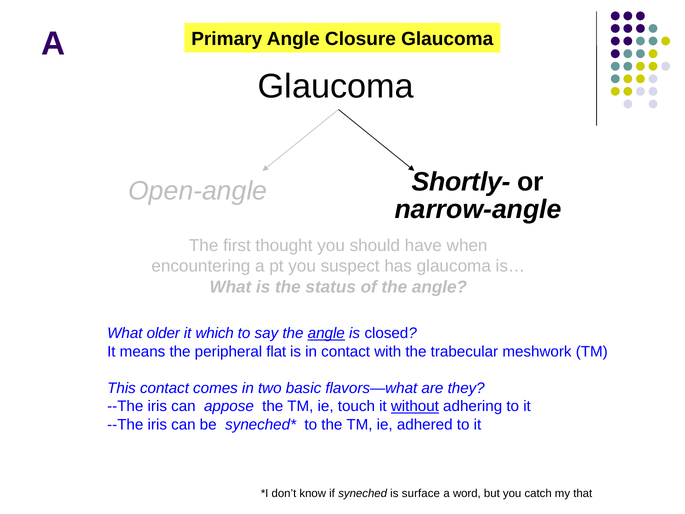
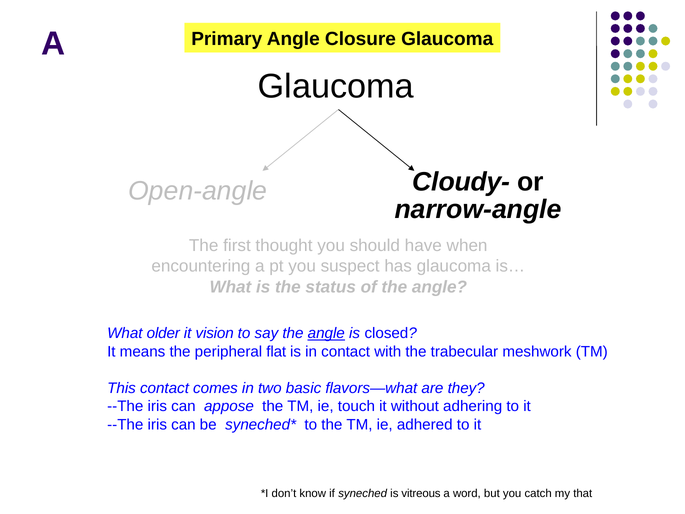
Shortly-: Shortly- -> Cloudy-
which: which -> vision
without underline: present -> none
surface: surface -> vitreous
